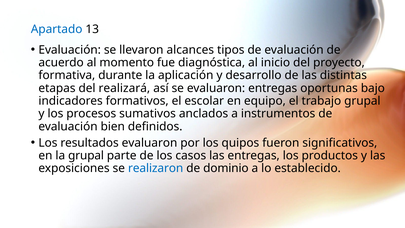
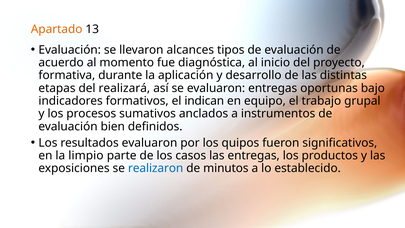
Apartado colour: blue -> orange
escolar: escolar -> indican
la grupal: grupal -> limpio
dominio: dominio -> minutos
